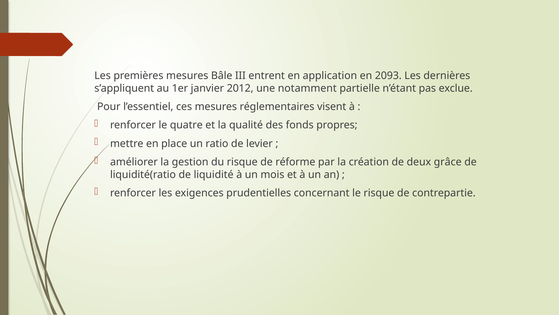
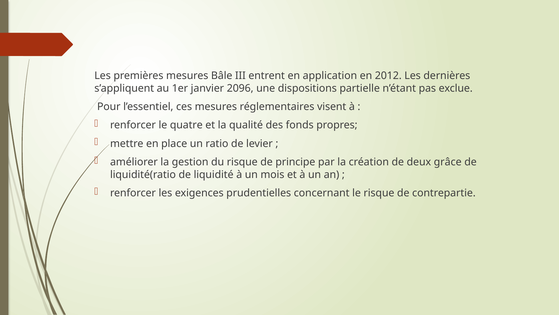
2093: 2093 -> 2012
2012: 2012 -> 2096
notamment: notamment -> dispositions
réforme: réforme -> principe
